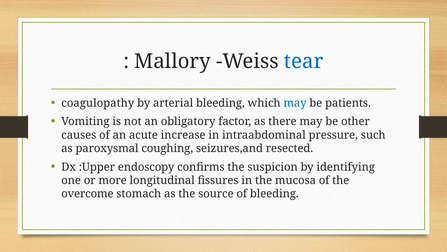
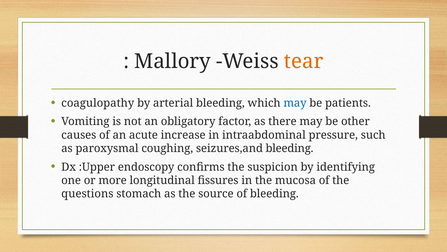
tear colour: blue -> orange
seizures,and resected: resected -> bleeding
overcome: overcome -> questions
